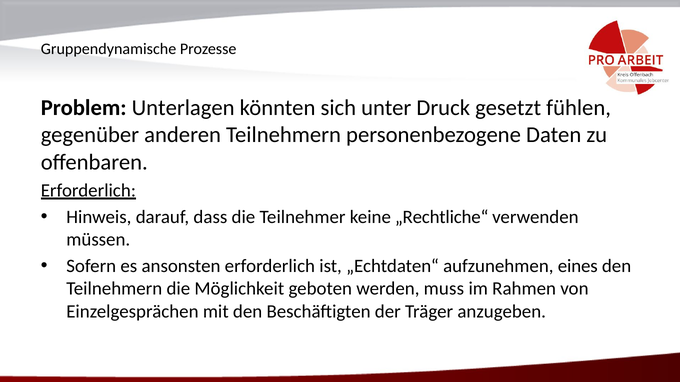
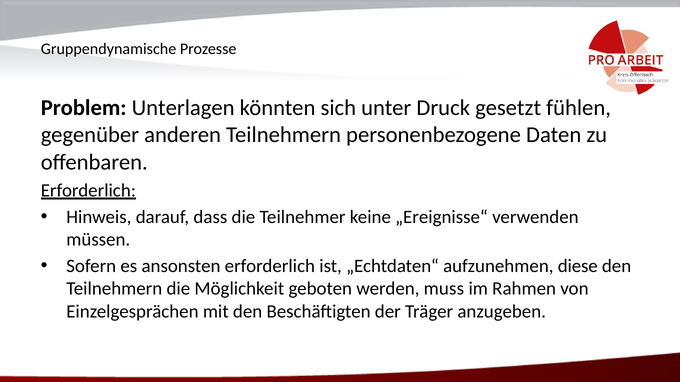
„Rechtliche“: „Rechtliche“ -> „Ereignisse“
eines: eines -> diese
